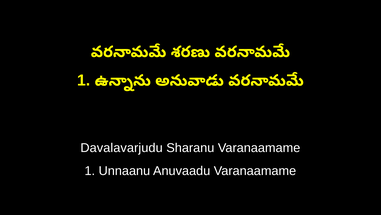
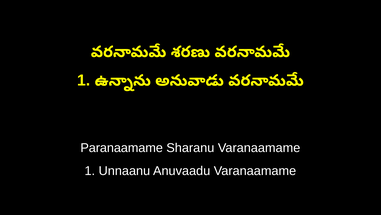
Davalavarjudu: Davalavarjudu -> Paranaamame
